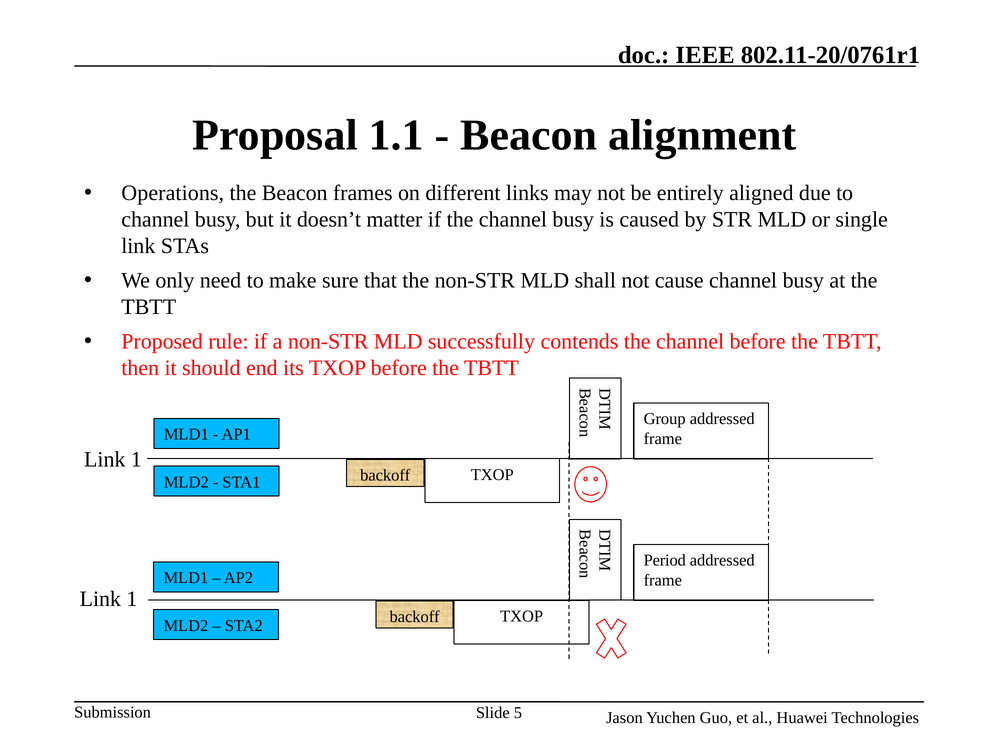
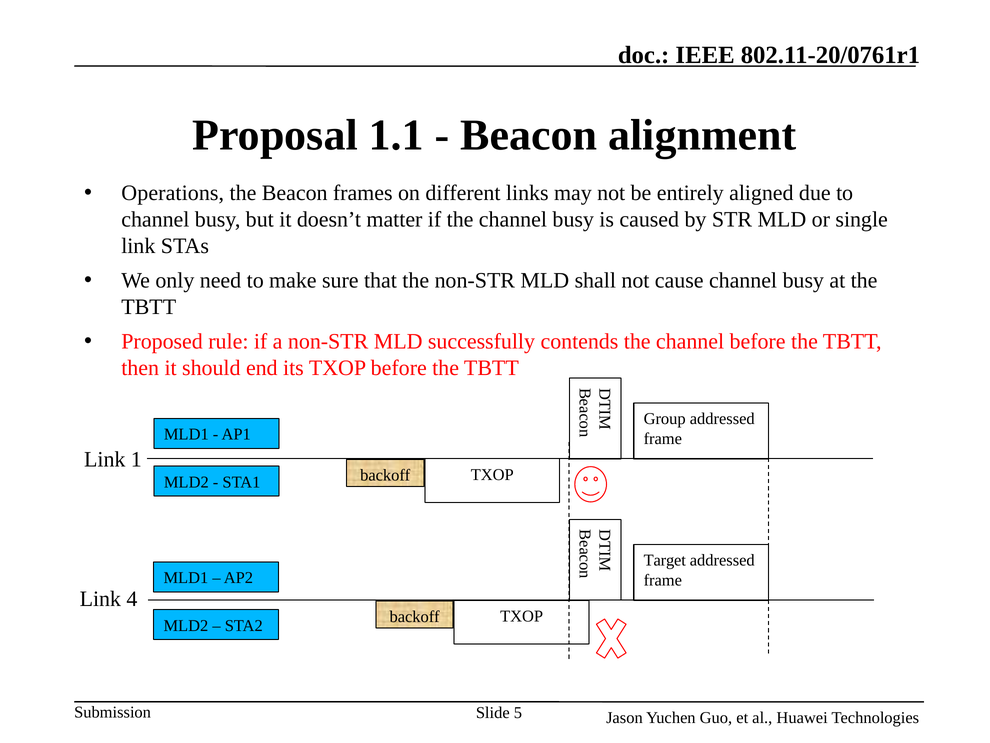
Period: Period -> Target
1 at (132, 598): 1 -> 4
